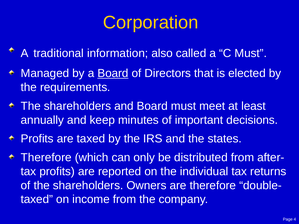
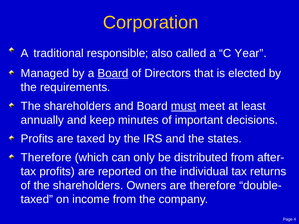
information: information -> responsible
C Must: Must -> Year
must at (184, 106) underline: none -> present
